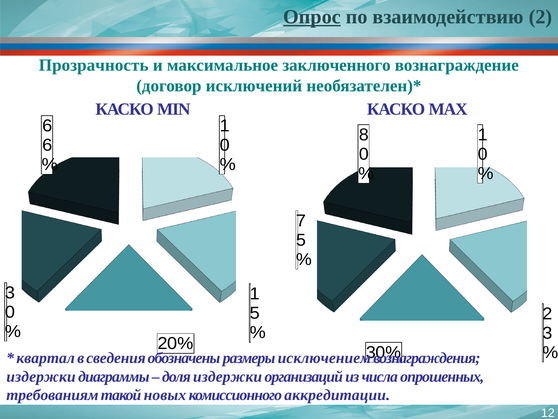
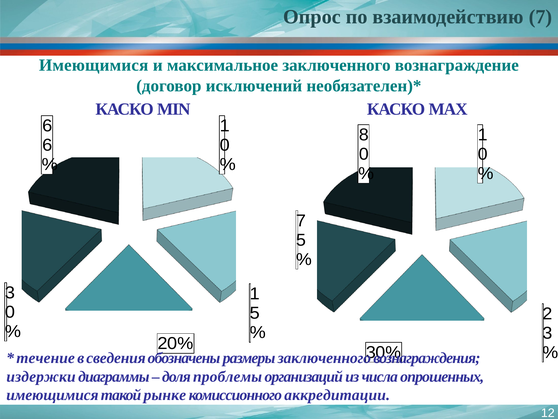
Опрос underline: present -> none
взаимодействию 2: 2 -> 7
Прозрачность at (94, 65): Прозрачность -> Имеющимися
квартал: квартал -> течение
размеры исключением: исключением -> заключенного
доля издержки: издержки -> проблемы
требованиям at (52, 395): требованиям -> имеющимися
новых: новых -> рынке
